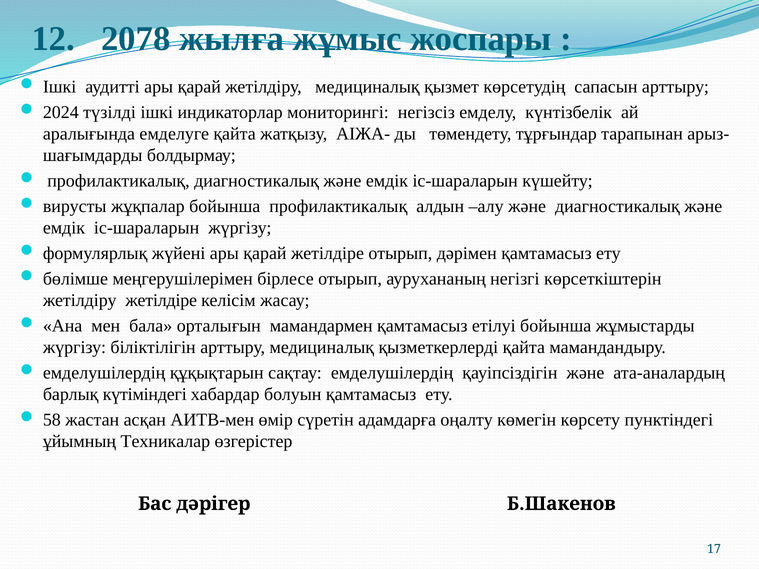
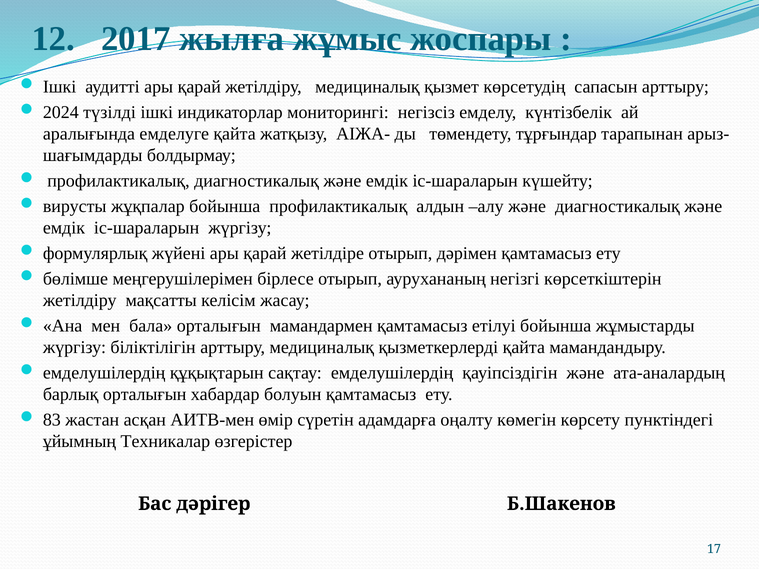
2078: 2078 -> 2017
жетілдіру жетілдіре: жетілдіре -> мақсатты
барлық күтіміндегі: күтіміндегі -> орталығын
58: 58 -> 83
